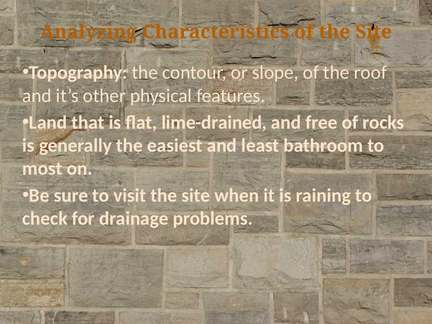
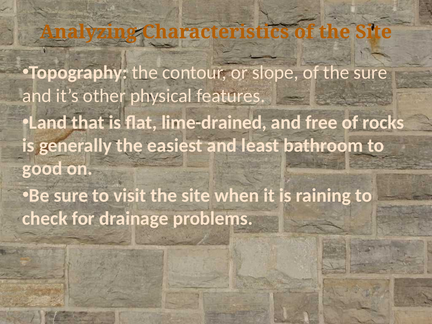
the roof: roof -> sure
most: most -> good
